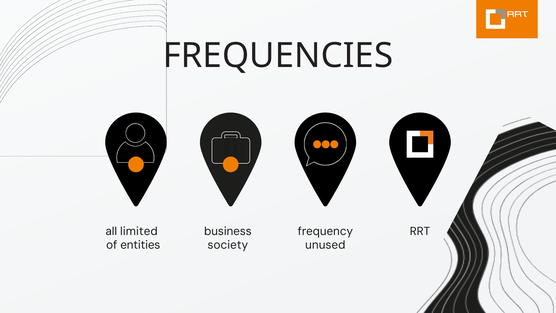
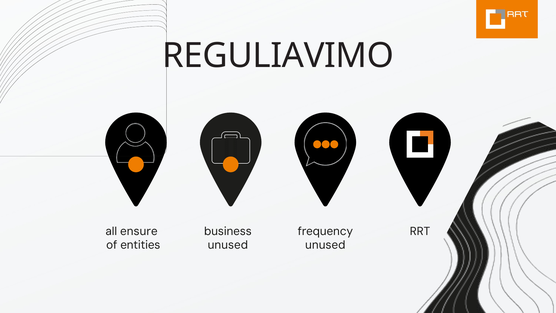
FREQUENCIES: FREQUENCIES -> REGULIAVIMO
limited: limited -> ensure
society at (228, 245): society -> unused
